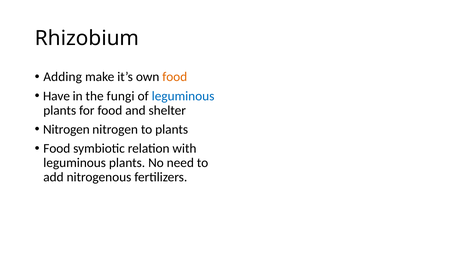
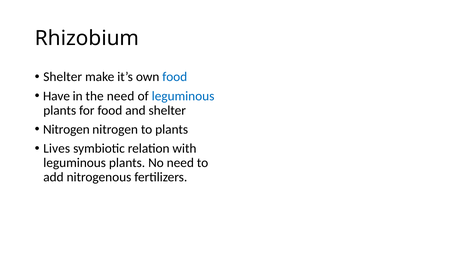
Adding at (63, 77): Adding -> Shelter
food at (175, 77) colour: orange -> blue
the fungi: fungi -> need
Food at (57, 149): Food -> Lives
